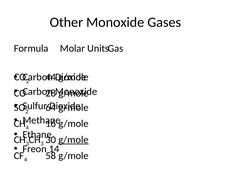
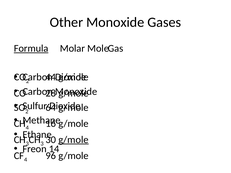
Formula underline: none -> present
Units: Units -> Mole
58: 58 -> 96
